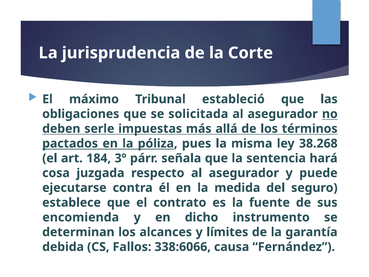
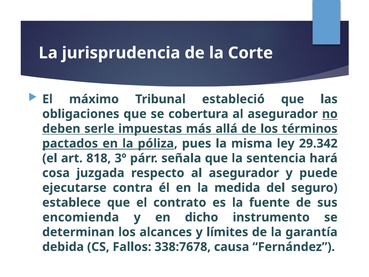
solicitada: solicitada -> cobertura
38.268: 38.268 -> 29.342
184: 184 -> 818
338:6066: 338:6066 -> 338:7678
